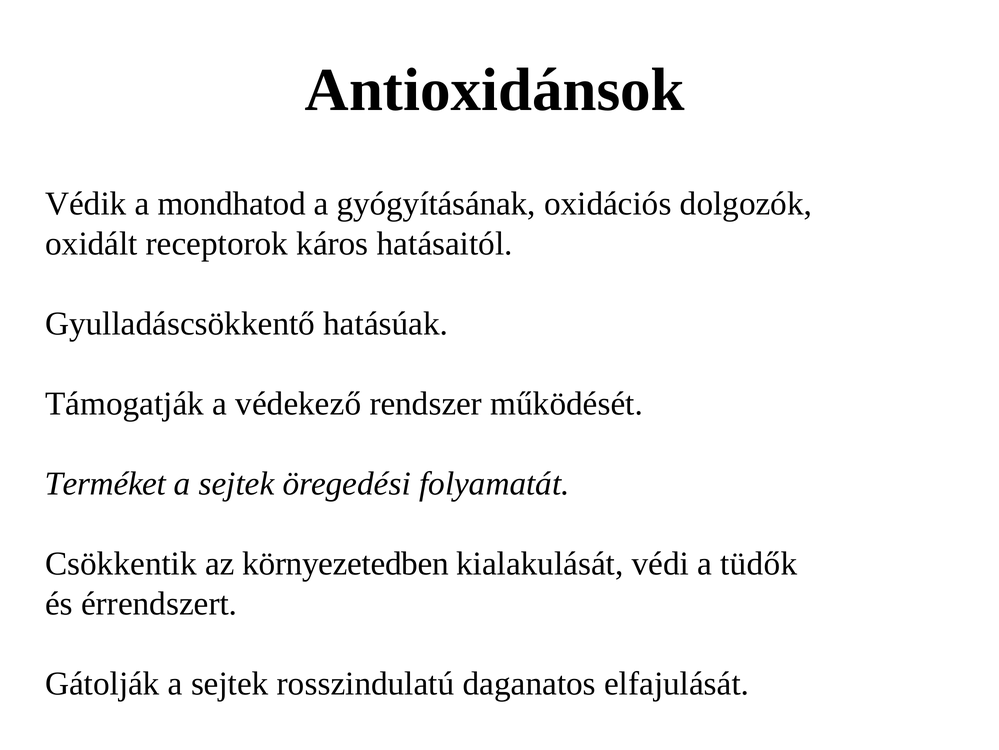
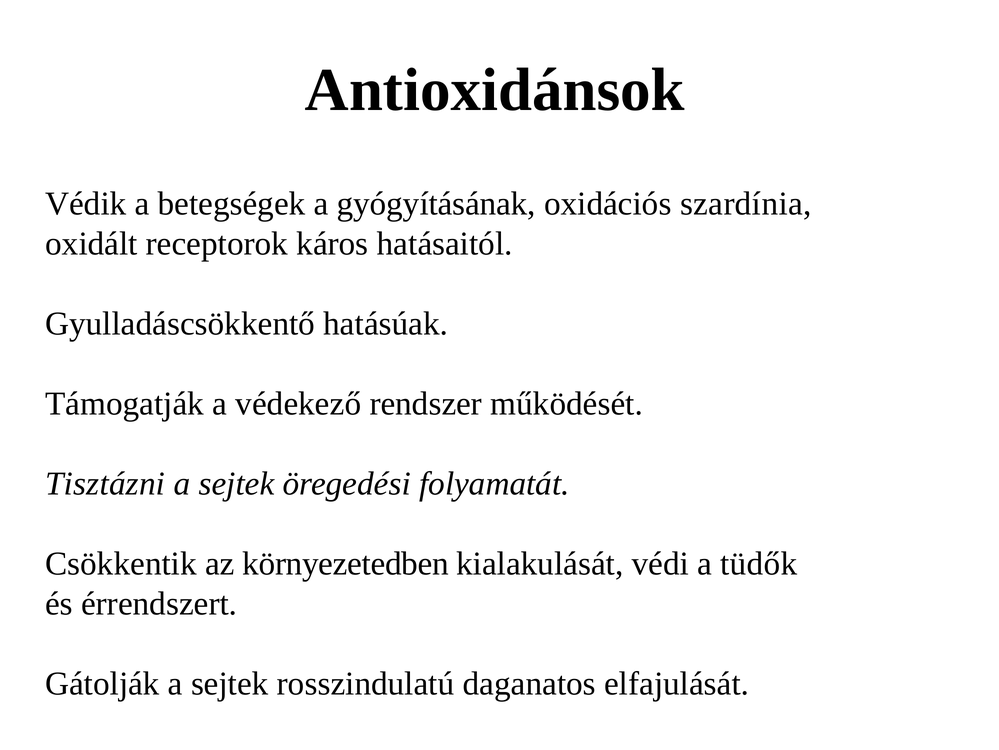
mondhatod: mondhatod -> betegségek
dolgozók: dolgozók -> szardínia
Terméket: Terméket -> Tisztázni
